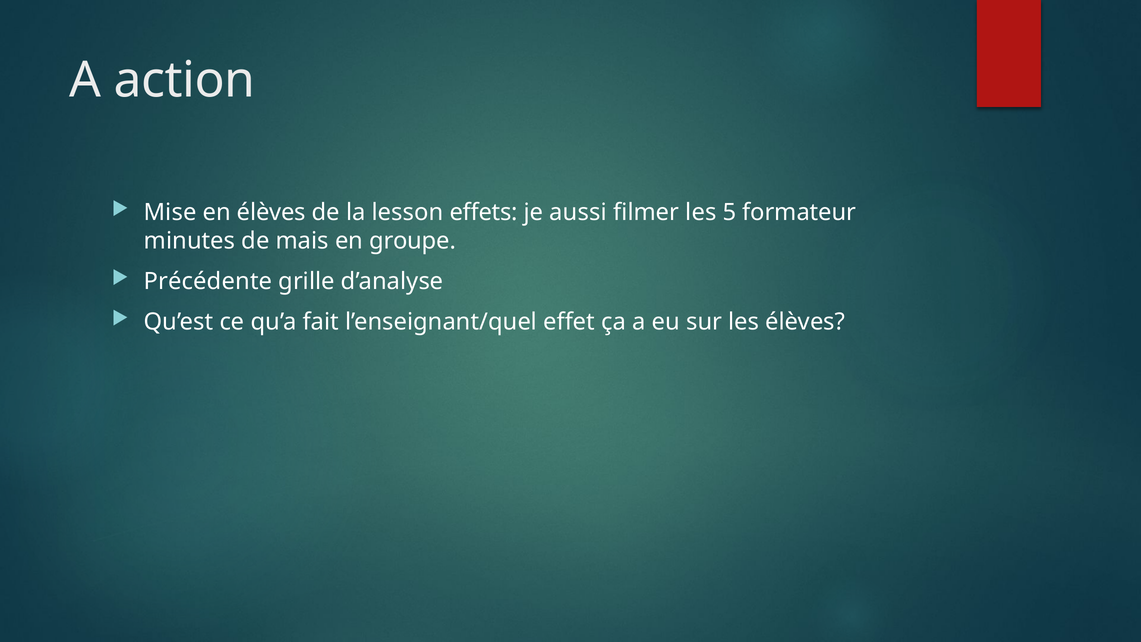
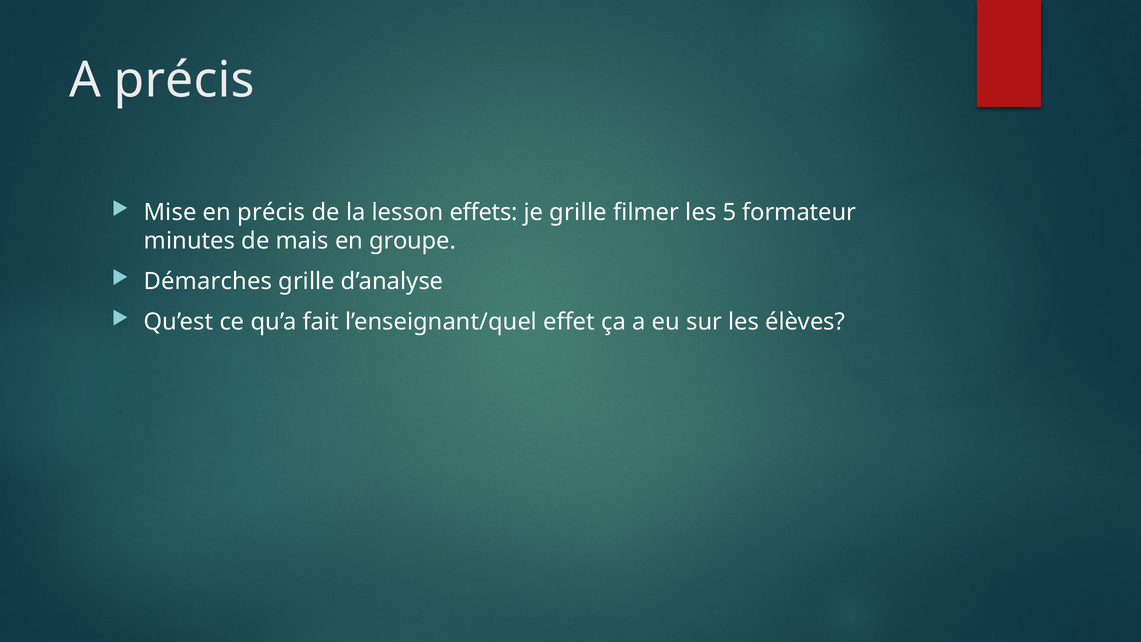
A action: action -> précis
en élèves: élèves -> précis
je aussi: aussi -> grille
Précédente: Précédente -> Démarches
